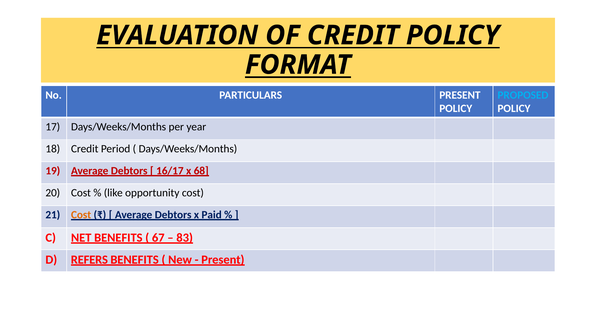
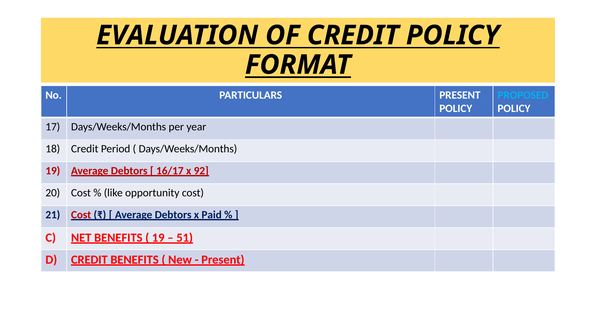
68: 68 -> 92
Cost at (81, 215) colour: orange -> red
67 at (158, 238): 67 -> 19
83: 83 -> 51
D REFERS: REFERS -> CREDIT
